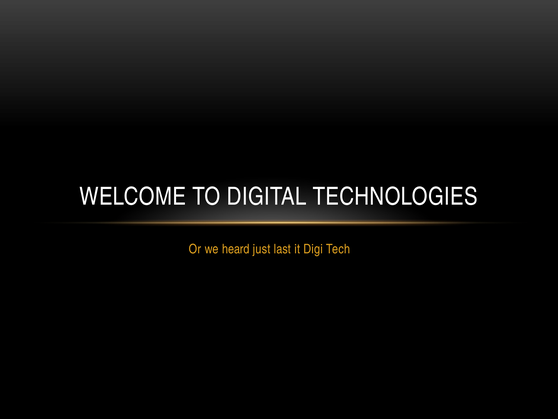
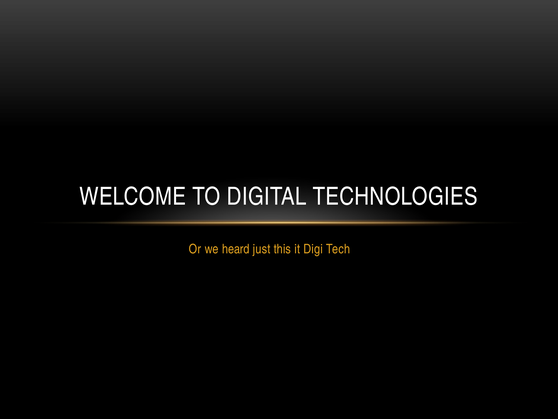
last: last -> this
